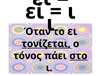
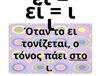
τονίζεται underline: present -> none
